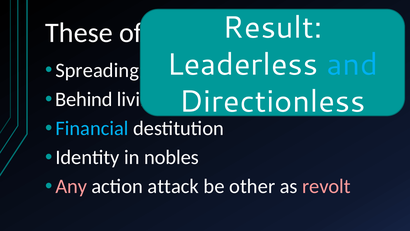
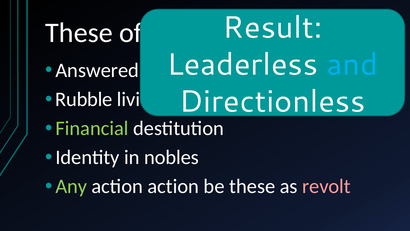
Spreading: Spreading -> Answered
Behind: Behind -> Rubble
Financial colour: light blue -> light green
Any colour: pink -> light green
action attack: attack -> action
be other: other -> these
